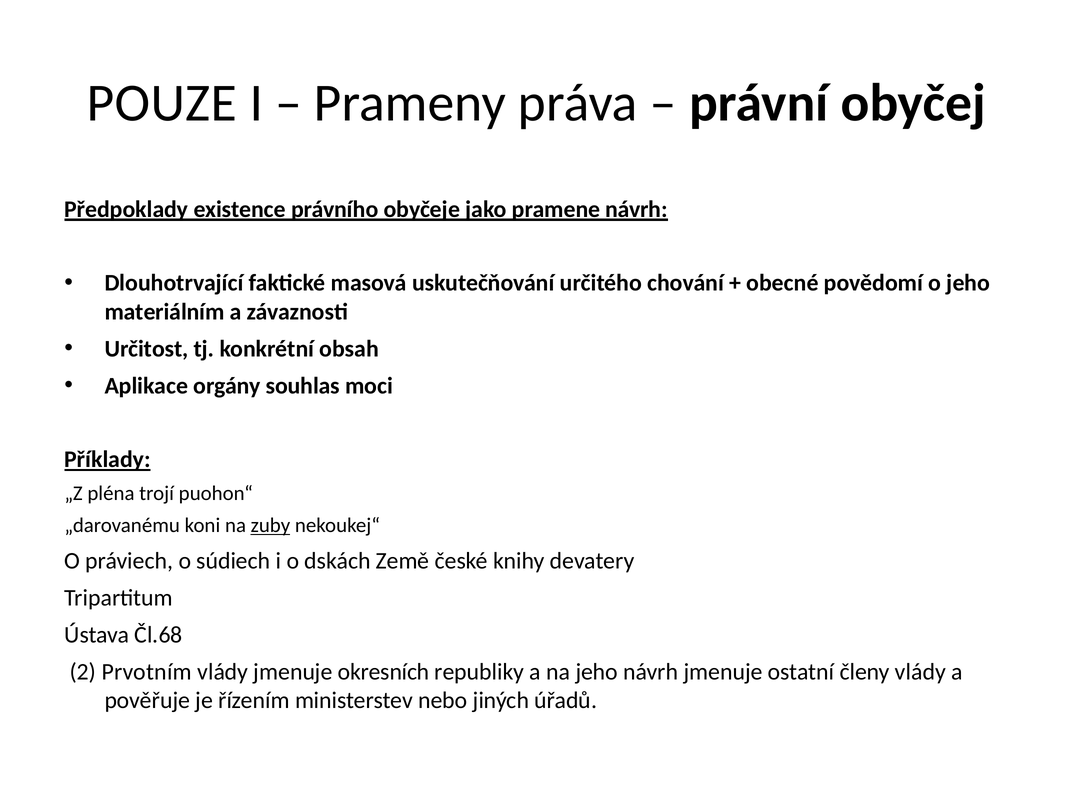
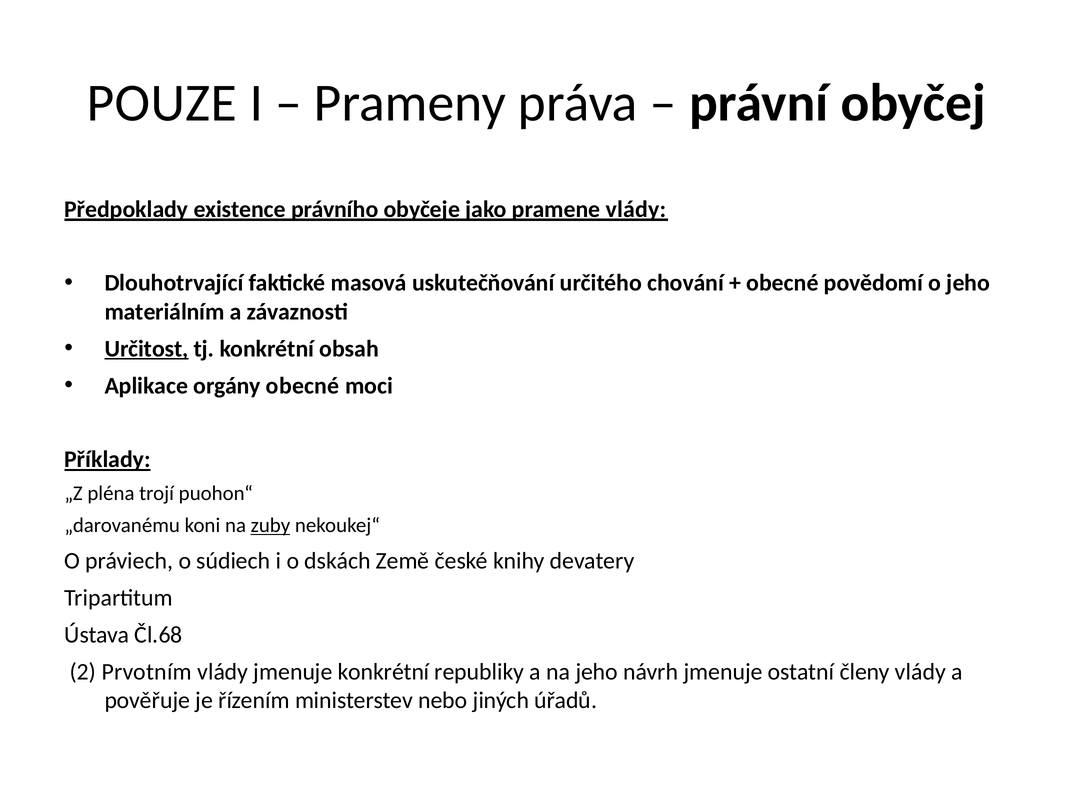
pramene návrh: návrh -> vlády
Určitost underline: none -> present
orgány souhlas: souhlas -> obecné
jmenuje okresních: okresních -> konkrétní
